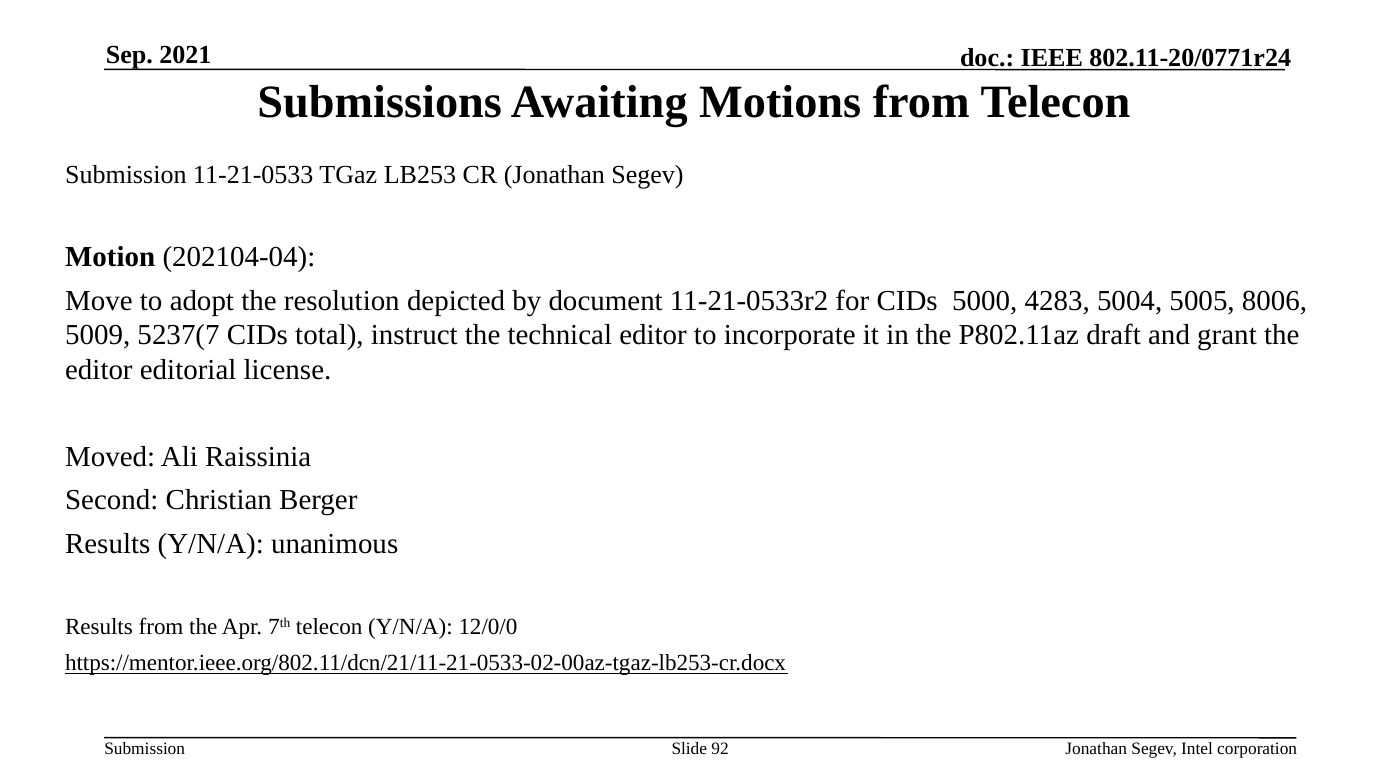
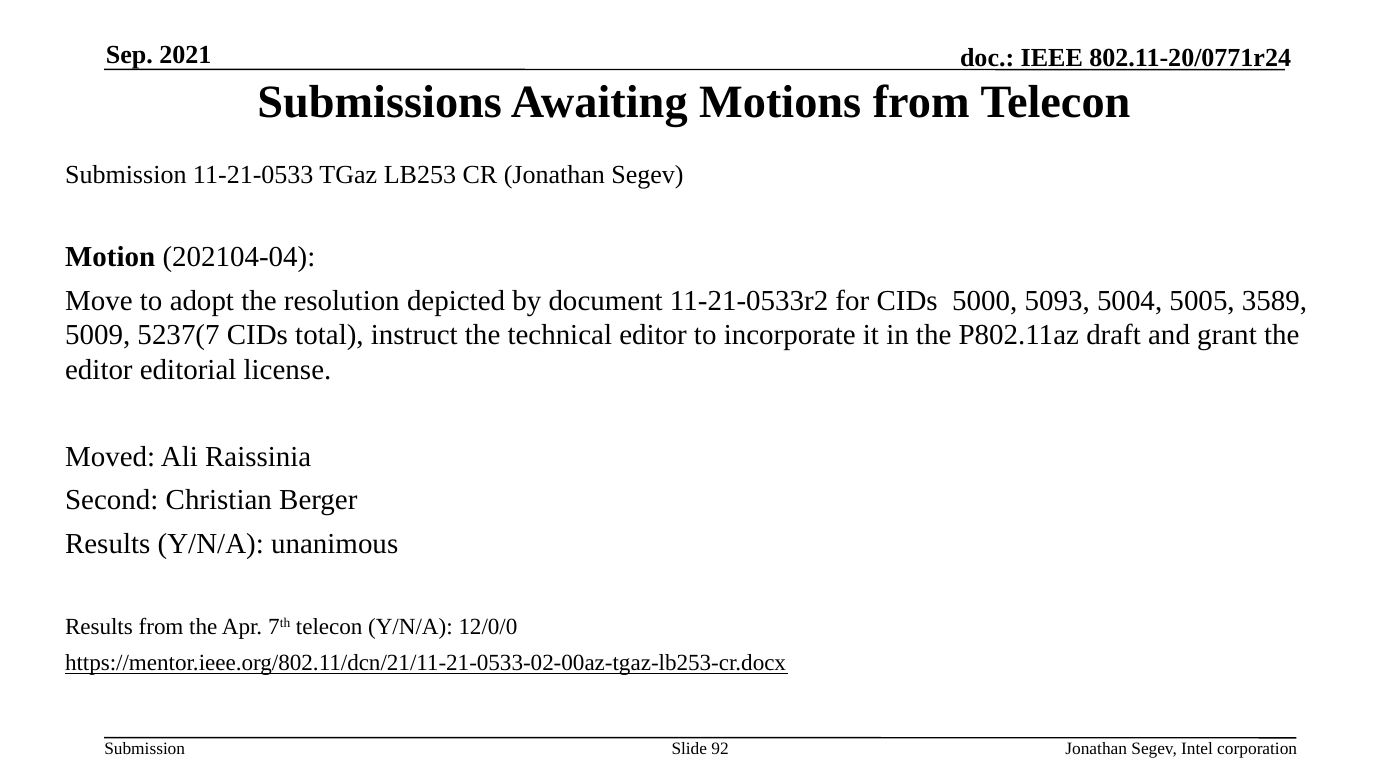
4283: 4283 -> 5093
8006: 8006 -> 3589
